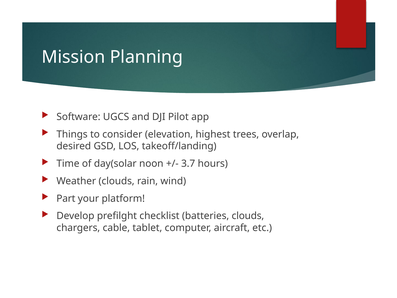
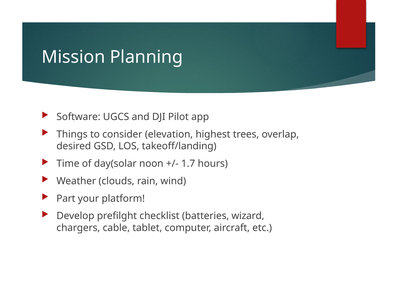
3.7: 3.7 -> 1.7
batteries clouds: clouds -> wizard
